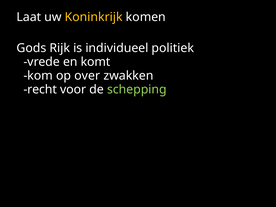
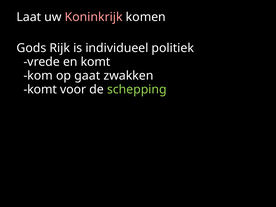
Koninkrijk colour: yellow -> pink
over: over -> gaat
recht at (40, 89): recht -> komt
